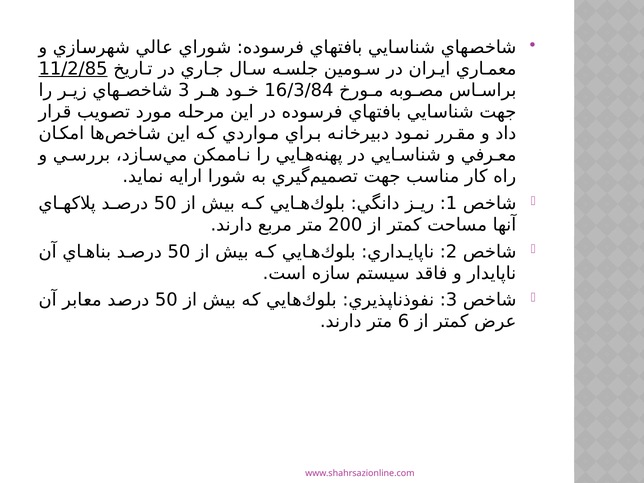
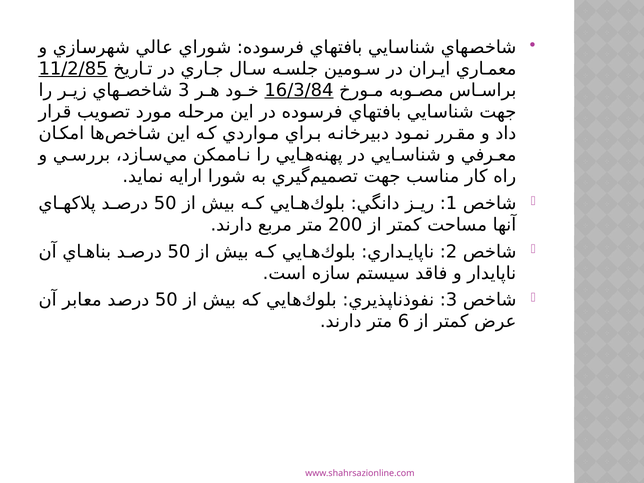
16/3/84 underline: none -> present
